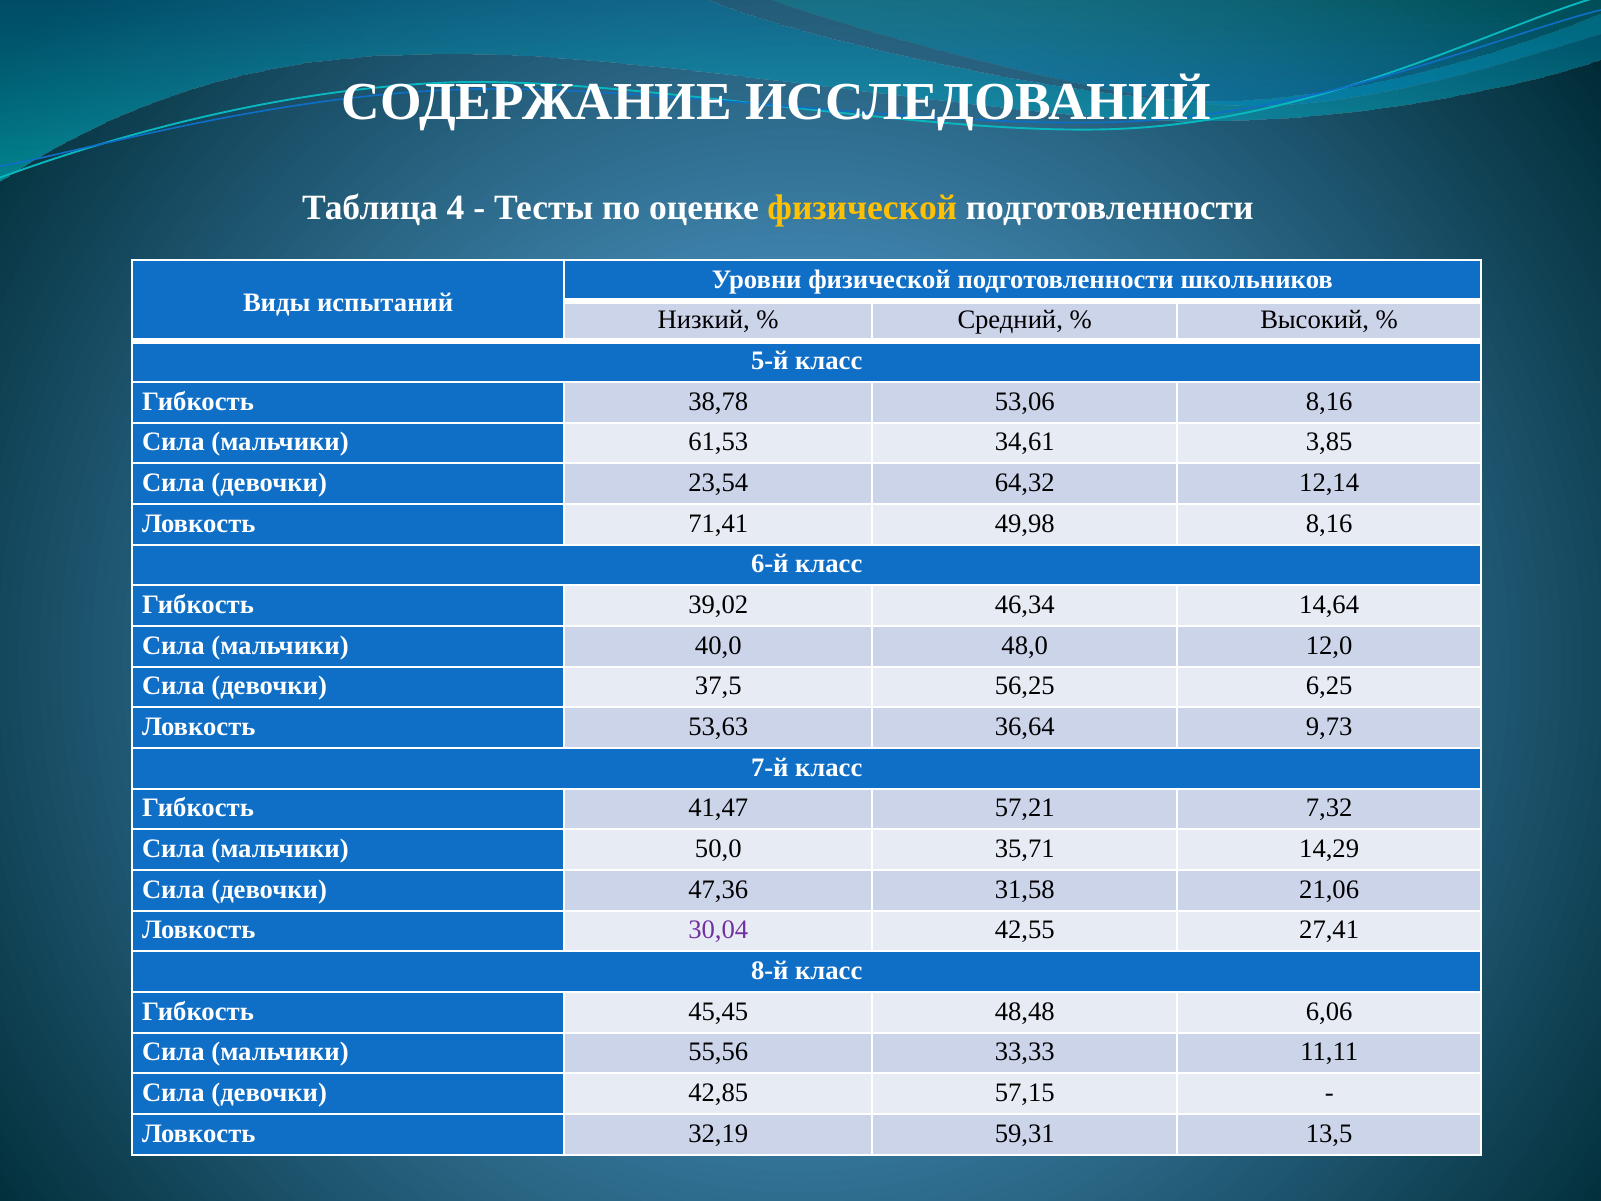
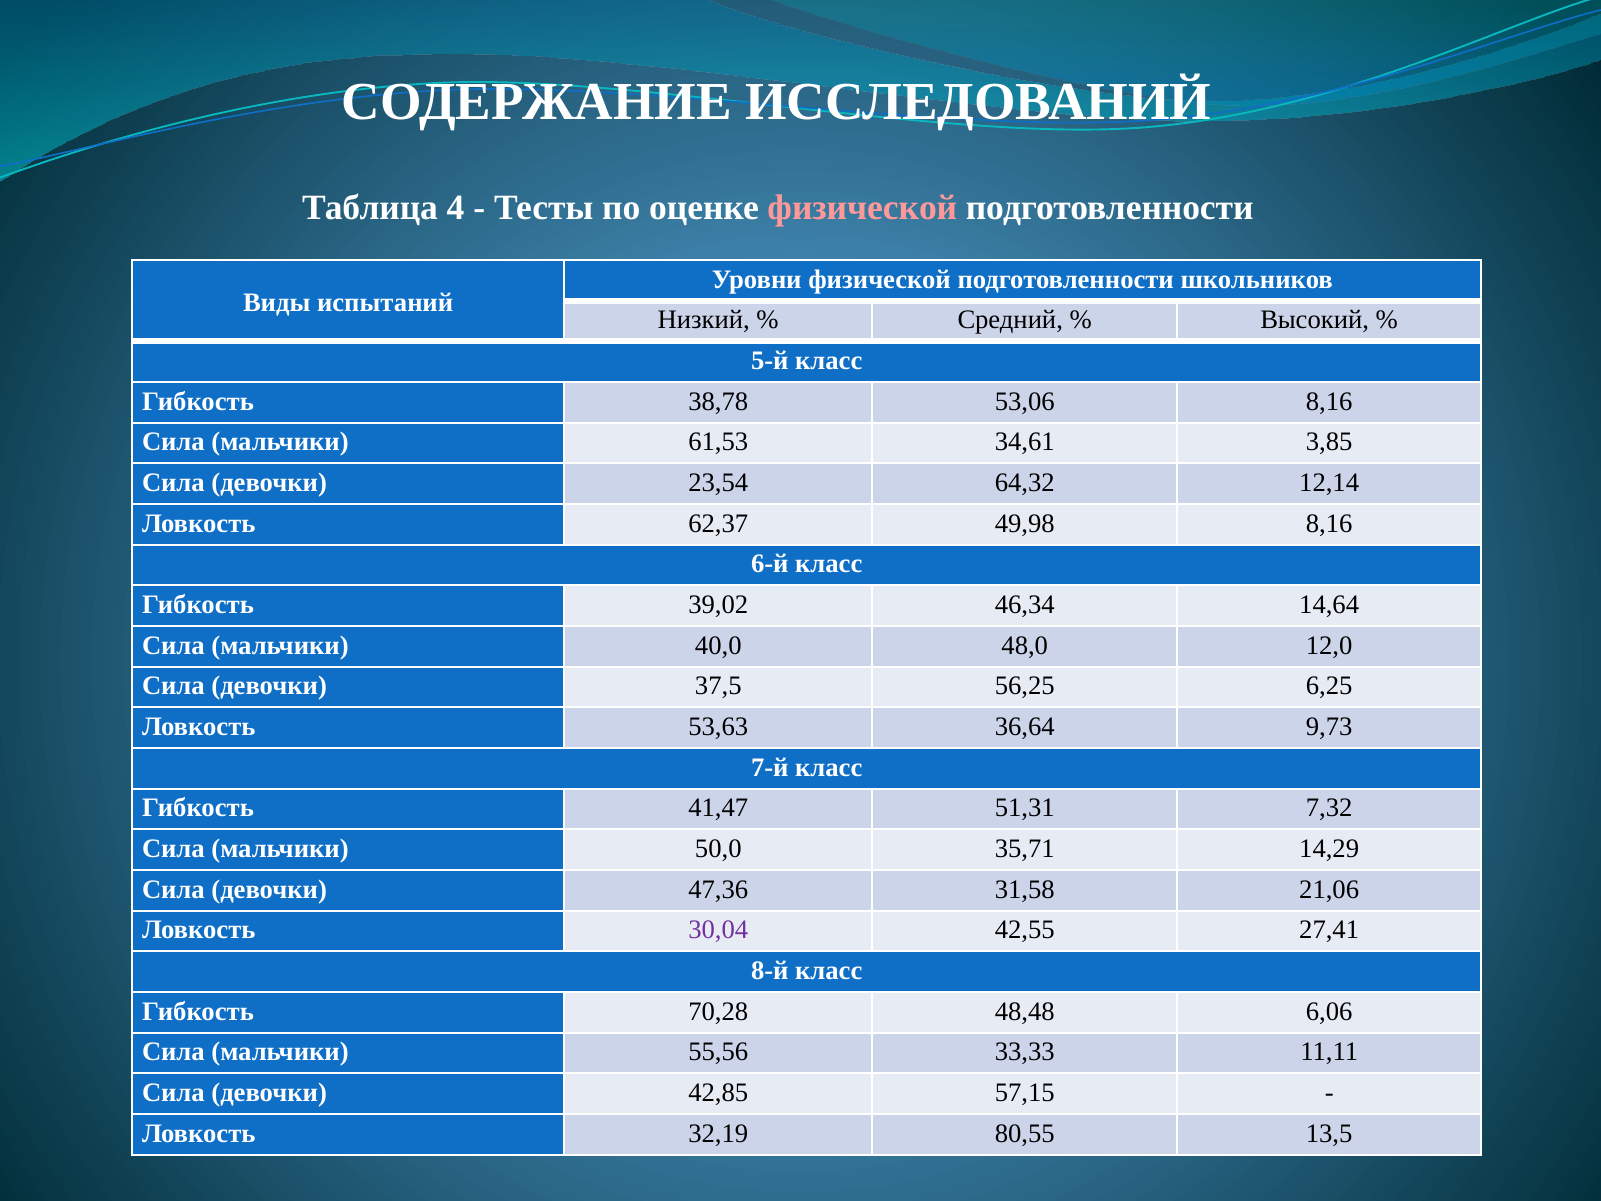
физической at (862, 208) colour: yellow -> pink
71,41: 71,41 -> 62,37
57,21: 57,21 -> 51,31
45,45: 45,45 -> 70,28
59,31: 59,31 -> 80,55
